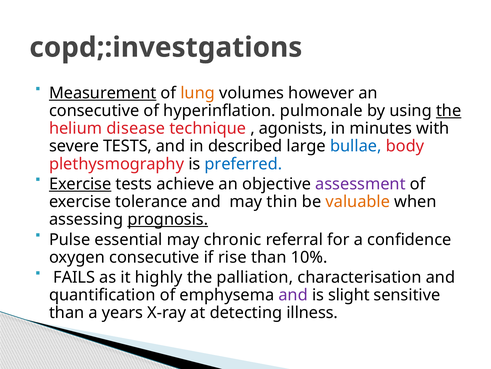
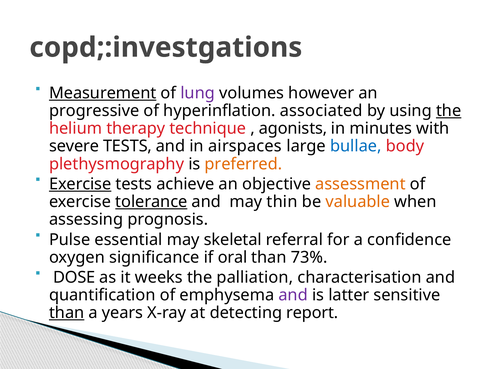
lung colour: orange -> purple
consecutive at (94, 111): consecutive -> progressive
pulmonale: pulmonale -> associated
disease: disease -> therapy
described: described -> airspaces
preferred colour: blue -> orange
assessment colour: purple -> orange
tolerance underline: none -> present
prognosis underline: present -> none
chronic: chronic -> skeletal
oxygen consecutive: consecutive -> significance
rise: rise -> oral
10%: 10% -> 73%
FAILS: FAILS -> DOSE
highly: highly -> weeks
slight: slight -> latter
than at (67, 312) underline: none -> present
illness: illness -> report
